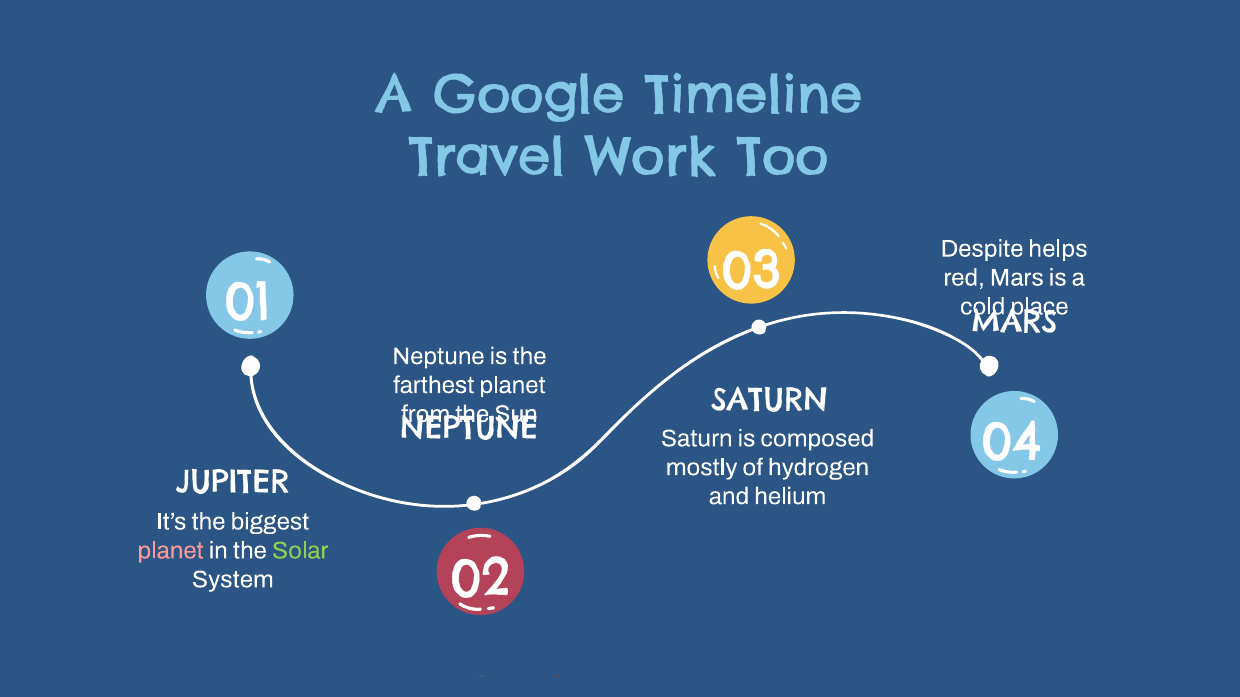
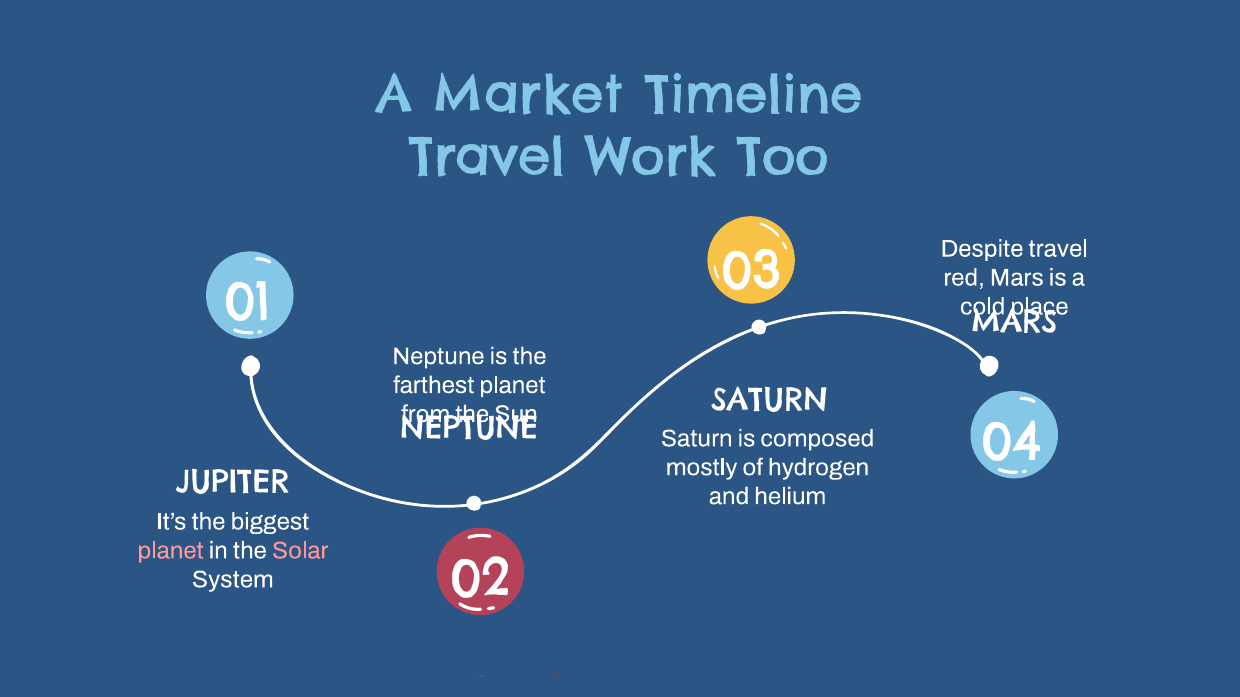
Google: Google -> Market
Despite helps: helps -> travel
Solar colour: light green -> pink
